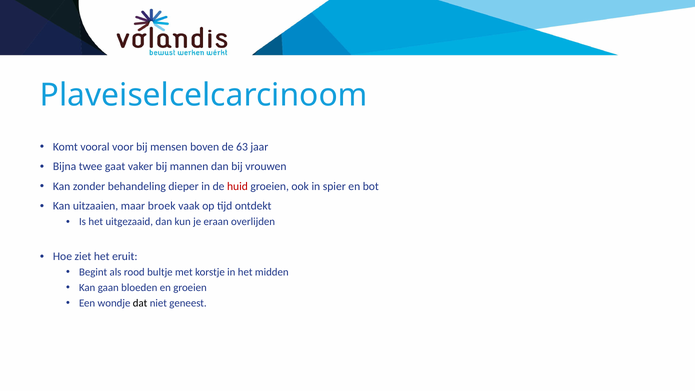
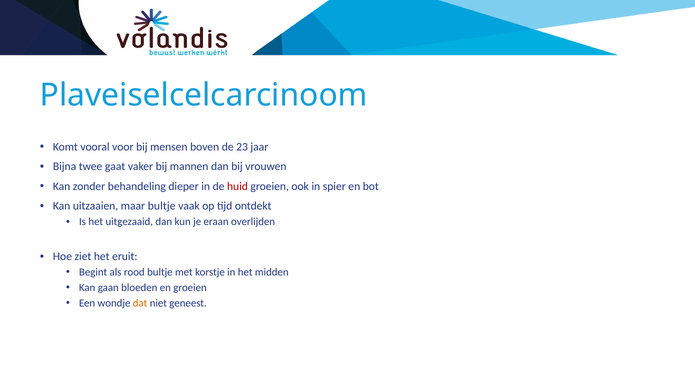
63: 63 -> 23
maar broek: broek -> bultje
dat colour: black -> orange
